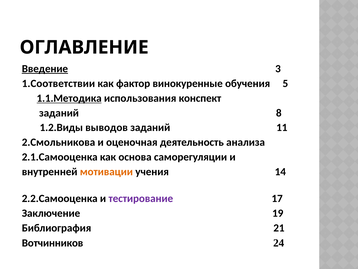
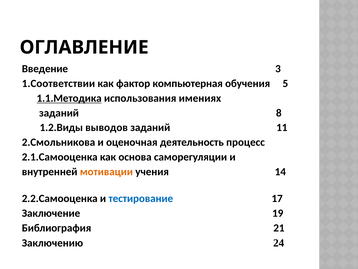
Введение underline: present -> none
винокуренные: винокуренные -> компьютерная
конспект: конспект -> имениях
анализа: анализа -> процесс
тестирование colour: purple -> blue
Вотчинников: Вотчинников -> Заключению
